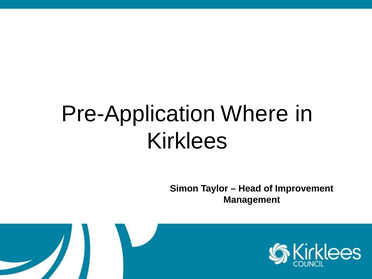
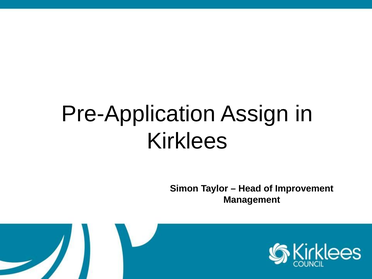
Where: Where -> Assign
